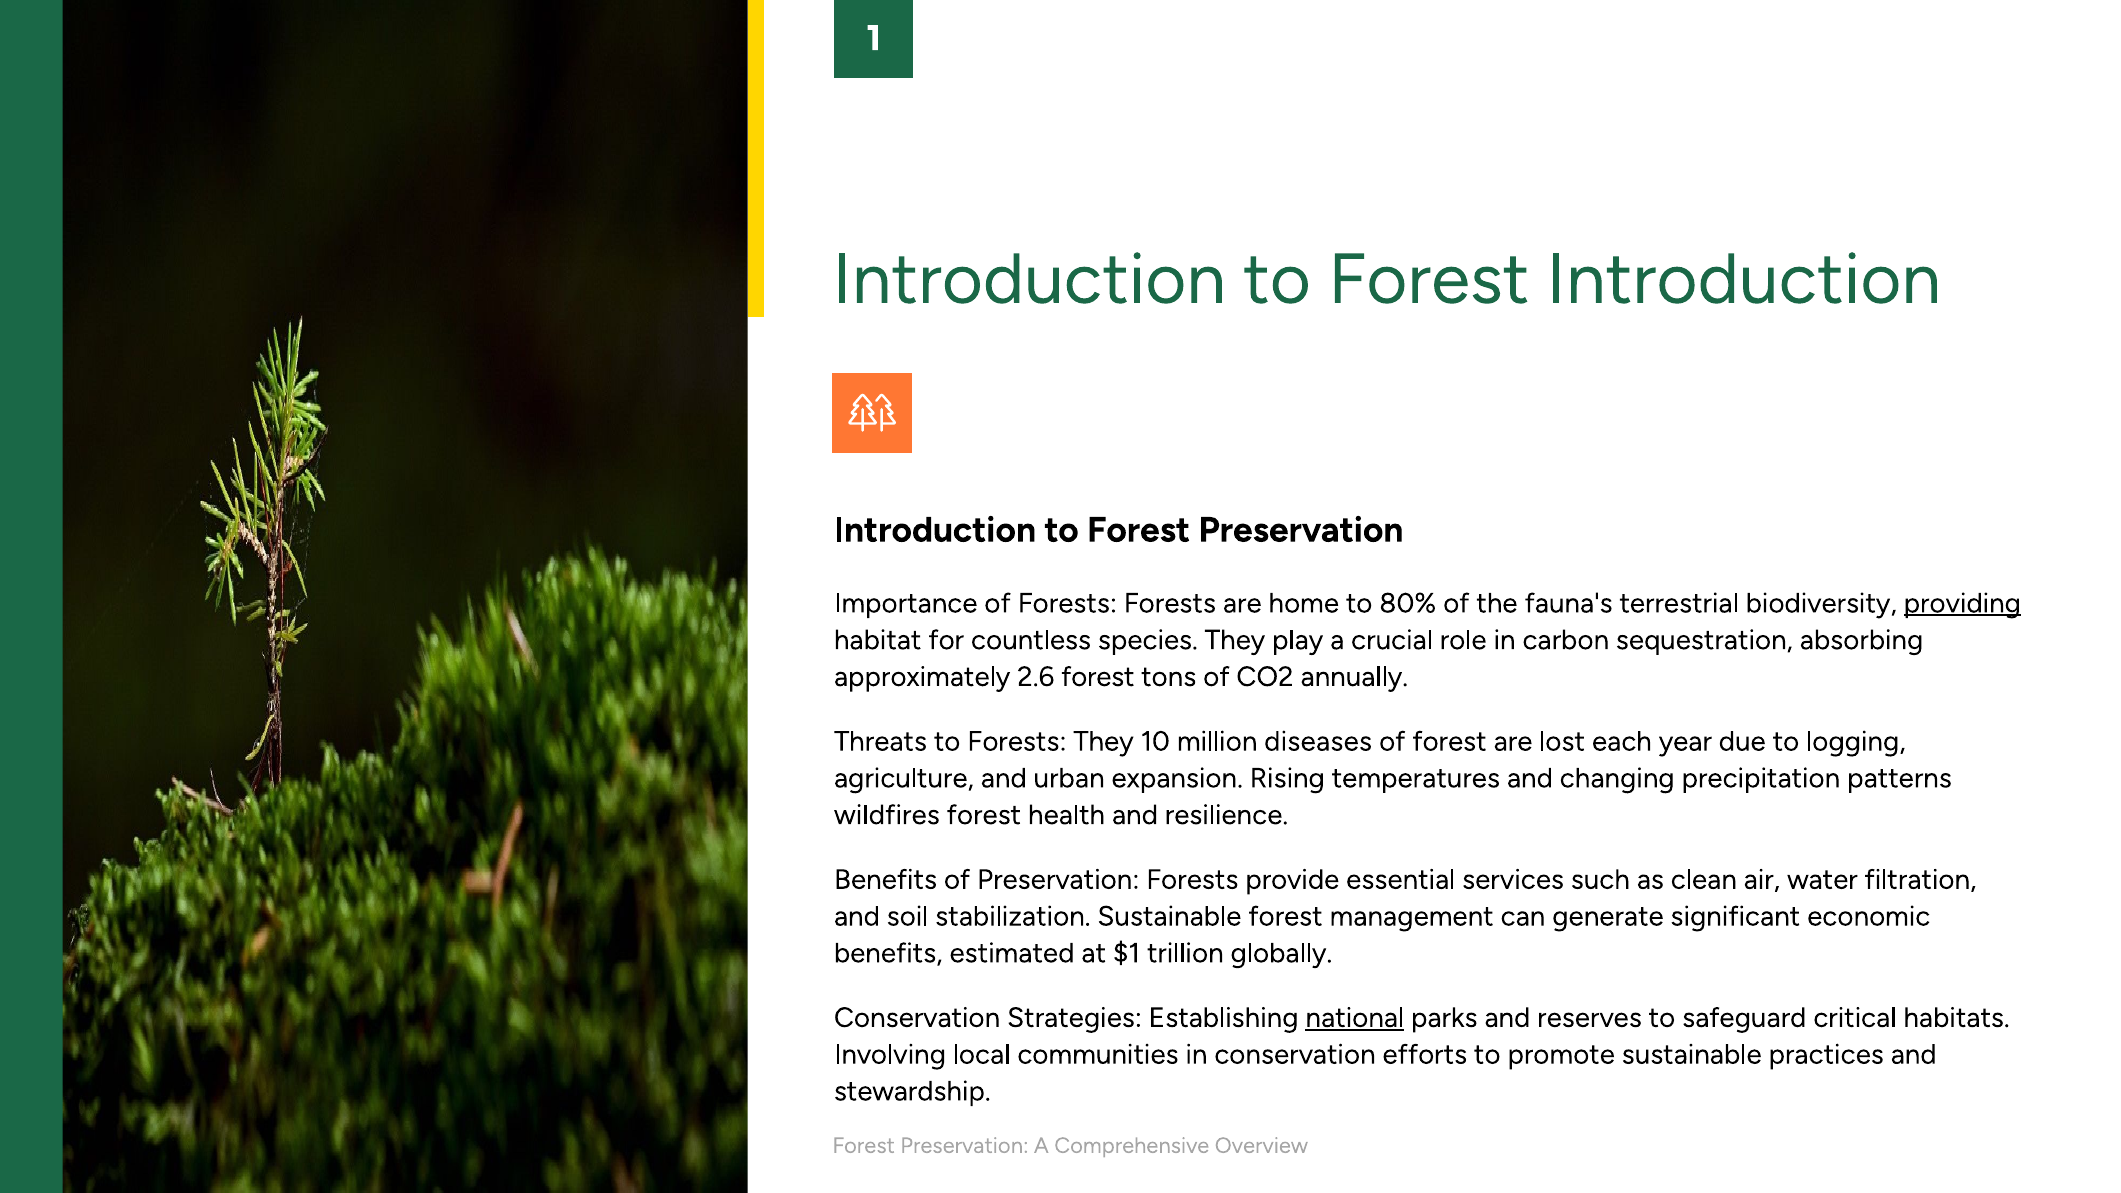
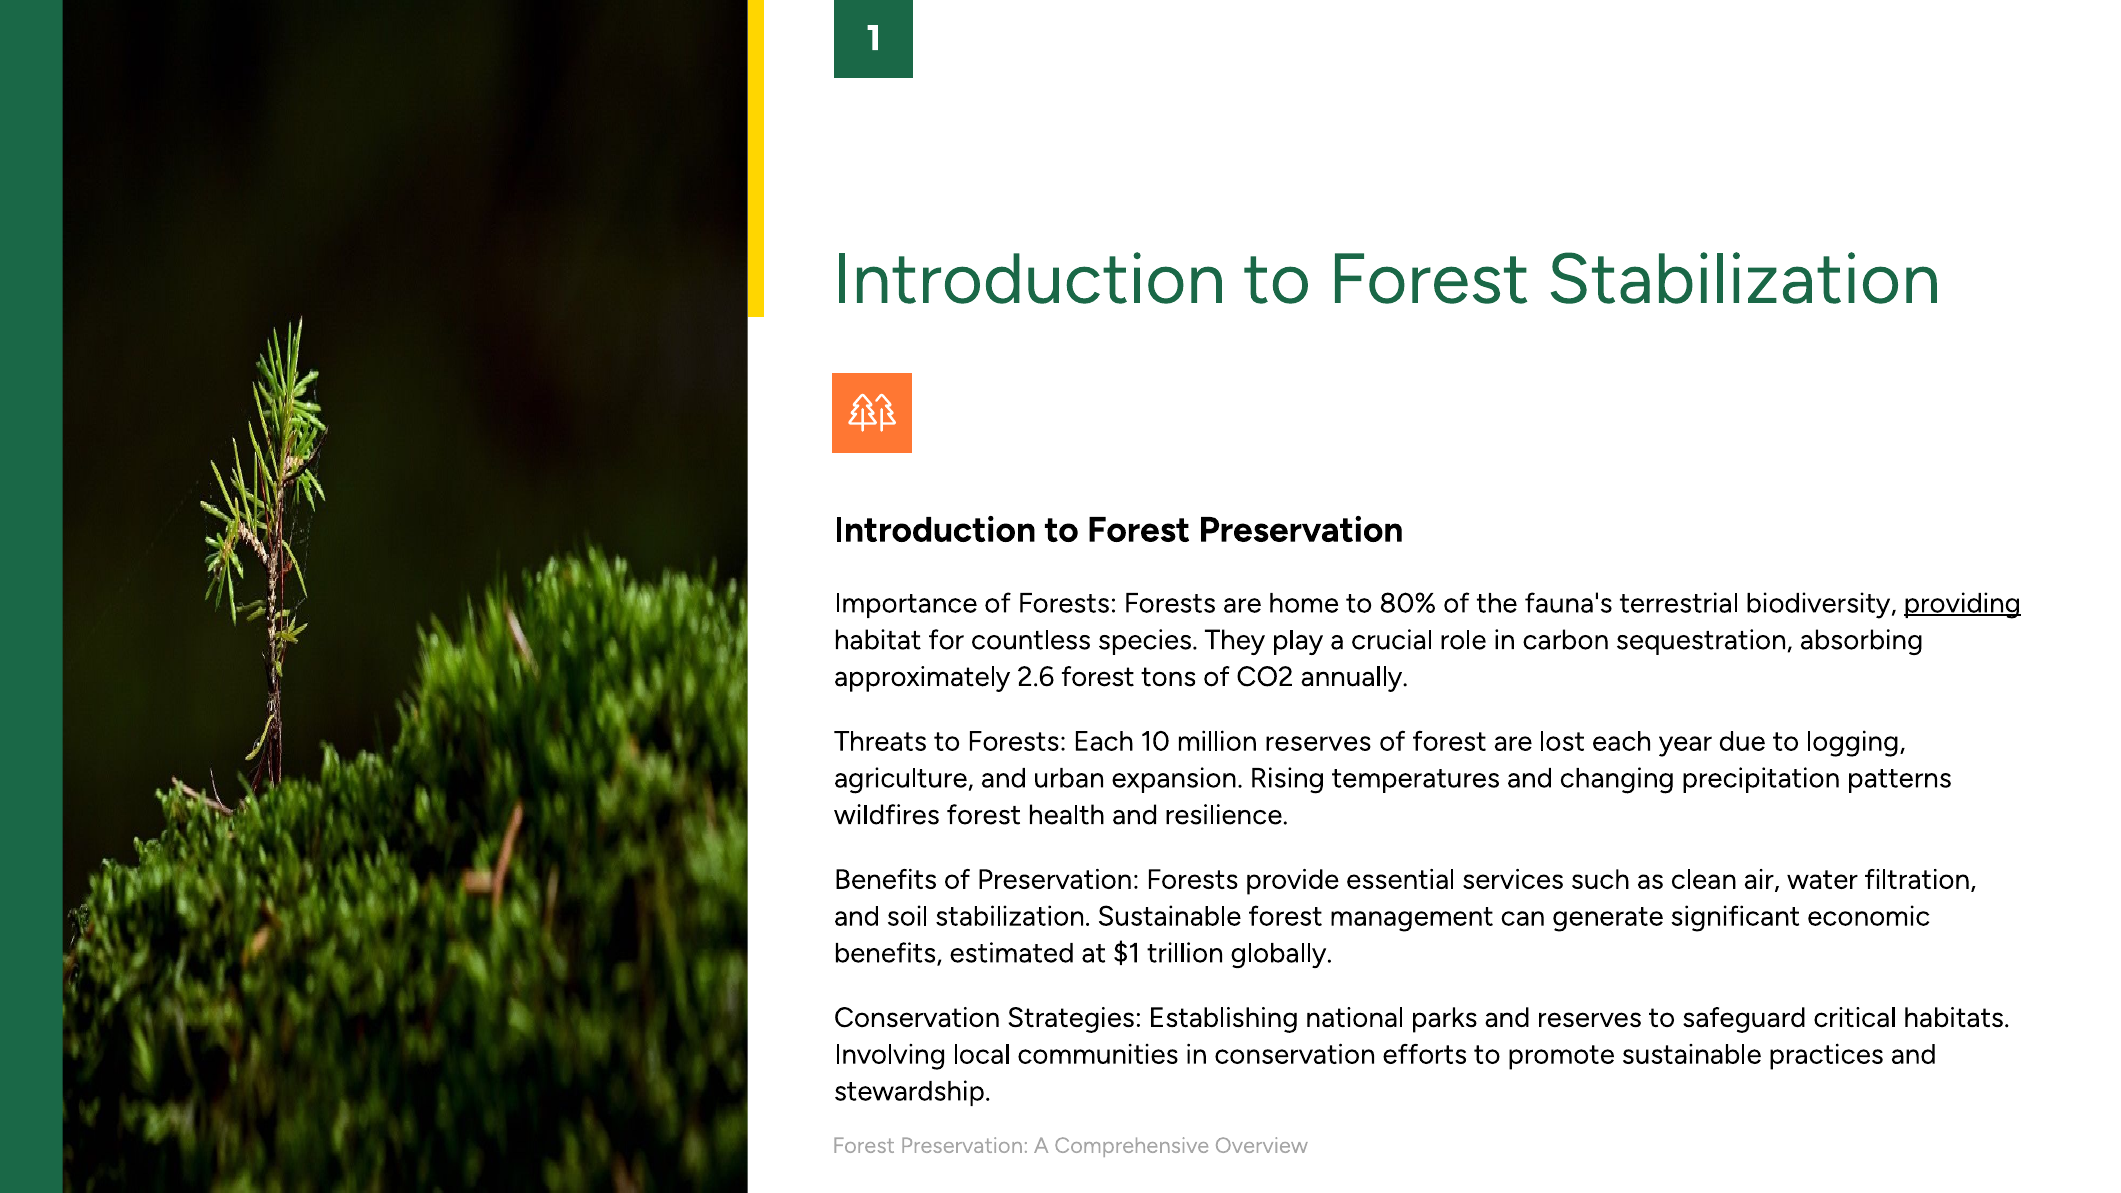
Forest Introduction: Introduction -> Stabilization
Forests They: They -> Each
million diseases: diseases -> reserves
national underline: present -> none
